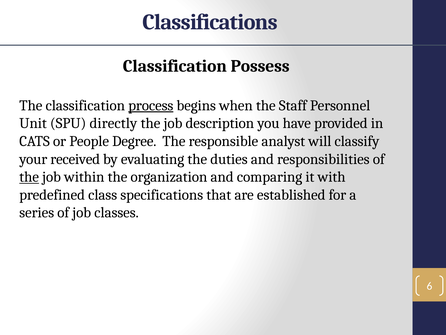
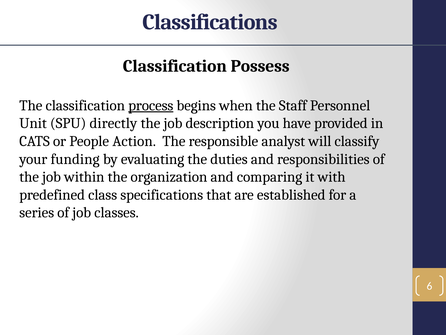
Degree: Degree -> Action
received: received -> funding
the at (29, 177) underline: present -> none
